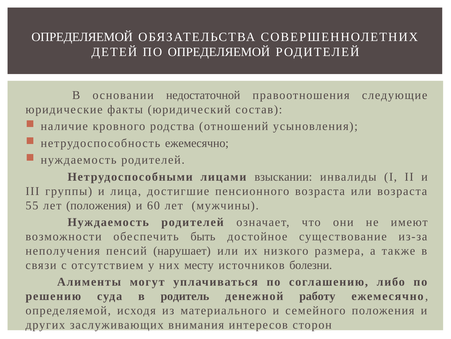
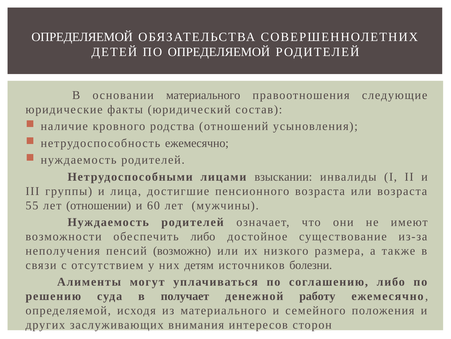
основании недостаточной: недостаточной -> материального
лет положения: положения -> отношении
обеспечить быть: быть -> либо
нарушает: нарушает -> возможно
месту: месту -> детям
родитель: родитель -> получает
